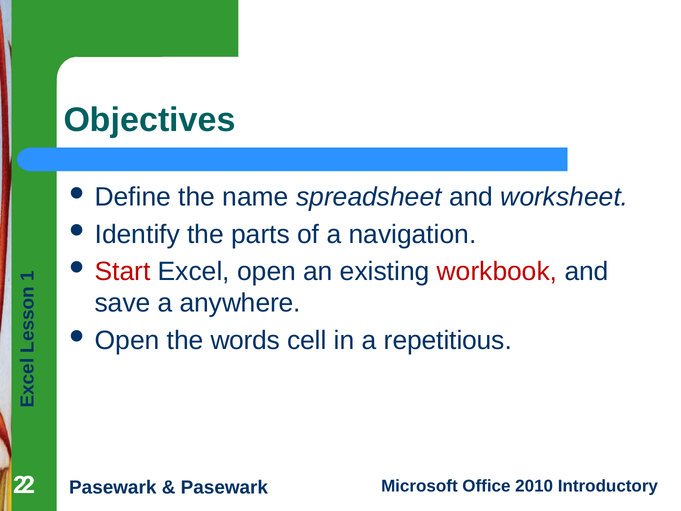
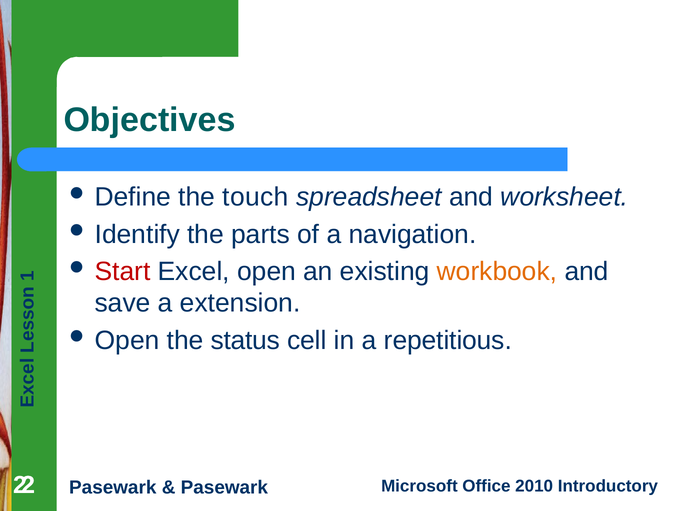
name: name -> touch
workbook colour: red -> orange
anywhere: anywhere -> extension
words: words -> status
